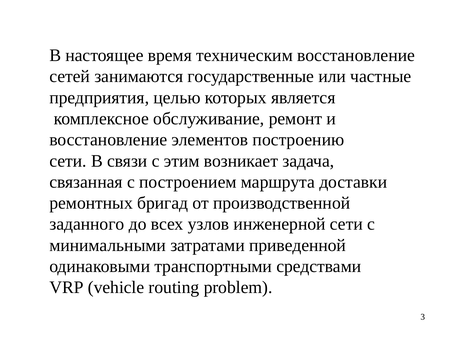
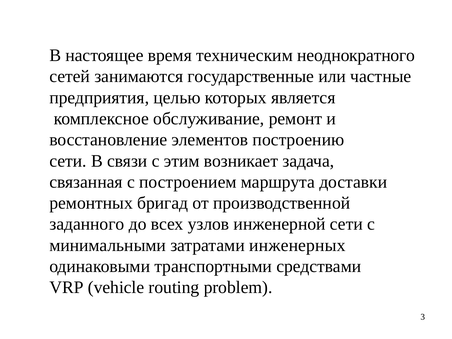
техническим восстановление: восстановление -> неоднократного
приведенной: приведенной -> инженерных
